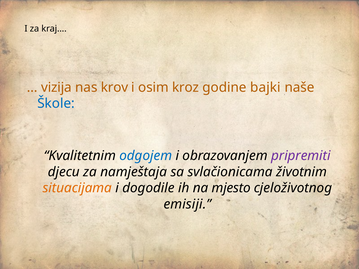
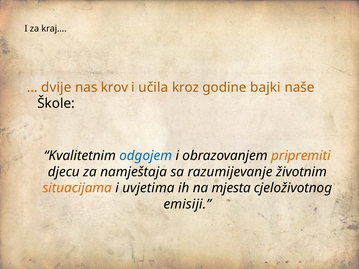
vizija: vizija -> dvije
osim: osim -> učila
Škole colour: blue -> black
pripremiti colour: purple -> orange
svlačionicama: svlačionicama -> razumijevanje
dogodile: dogodile -> uvjetima
mjesto: mjesto -> mjesta
